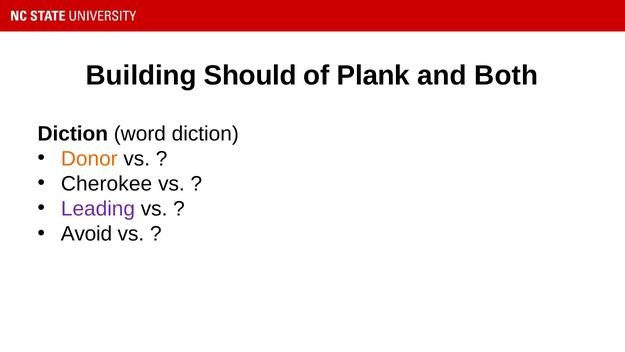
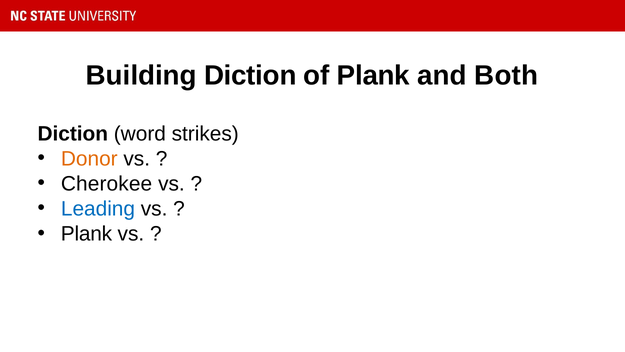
Building Should: Should -> Diction
word diction: diction -> strikes
Leading colour: purple -> blue
Avoid at (86, 234): Avoid -> Plank
